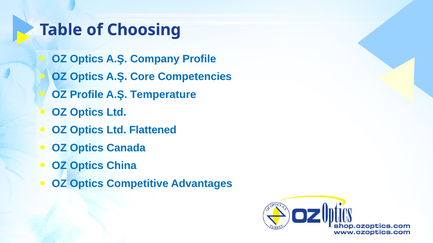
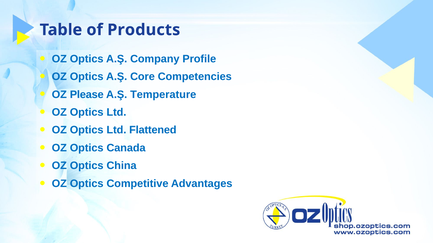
Choosing: Choosing -> Products
OZ Profile: Profile -> Please
